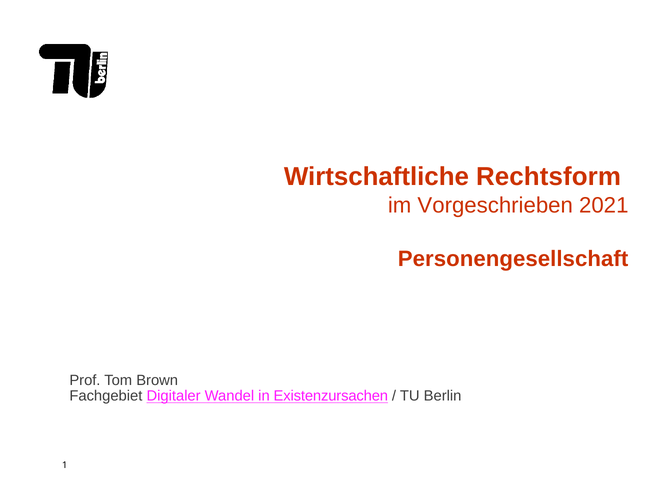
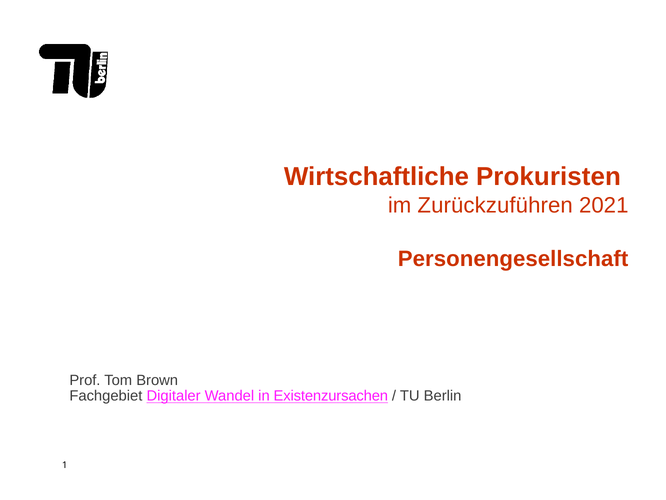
Rechtsform: Rechtsform -> Prokuristen
Vorgeschrieben: Vorgeschrieben -> Zurückzuführen
